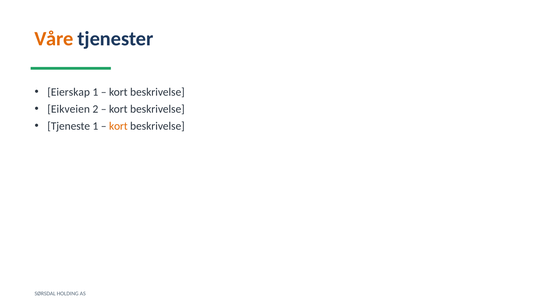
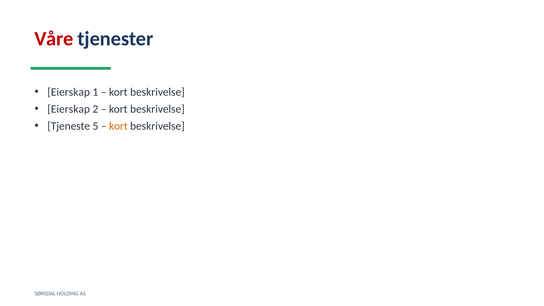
Våre colour: orange -> red
Eikveien at (69, 109): Eikveien -> Eierskap
Tjeneste 1: 1 -> 5
